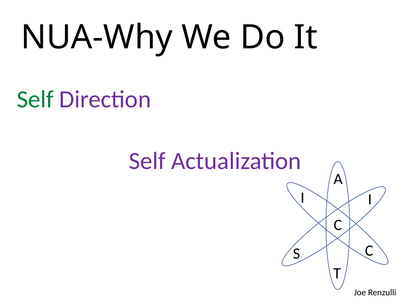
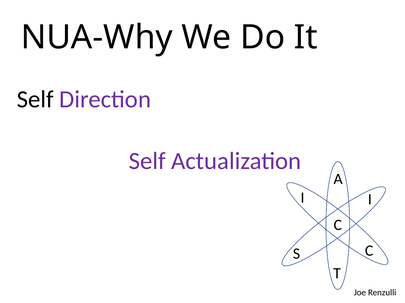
Self at (35, 100) colour: green -> black
